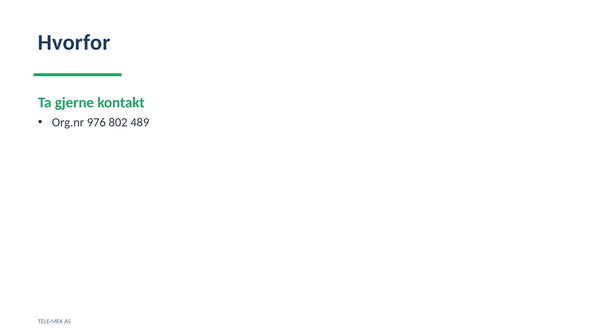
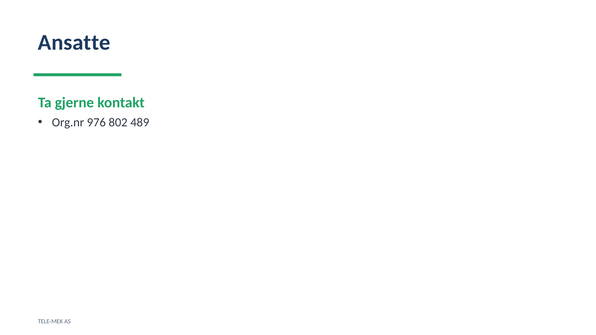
Hvorfor: Hvorfor -> Ansatte
